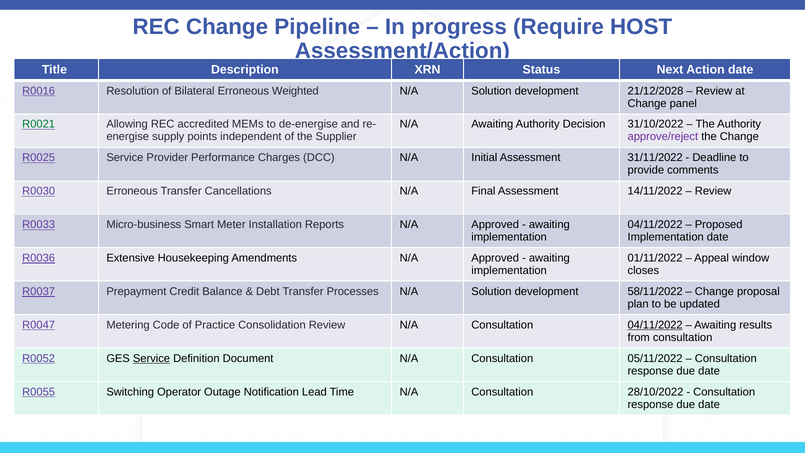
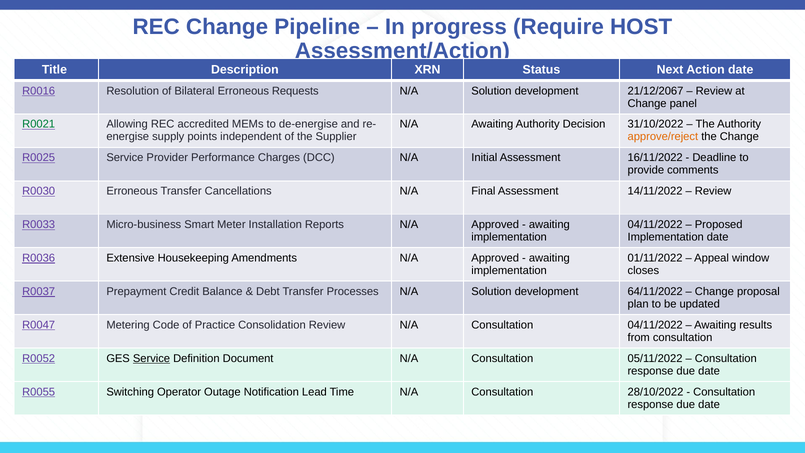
Weighted: Weighted -> Requests
21/12/2028: 21/12/2028 -> 21/12/2067
approve/reject colour: purple -> orange
31/11/2022: 31/11/2022 -> 16/11/2022
58/11/2022: 58/11/2022 -> 64/11/2022
04/11/2022 at (655, 325) underline: present -> none
